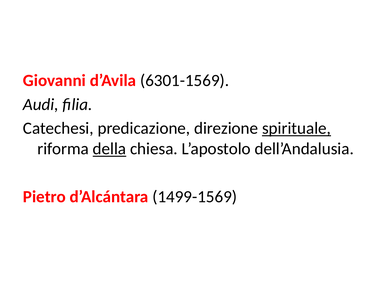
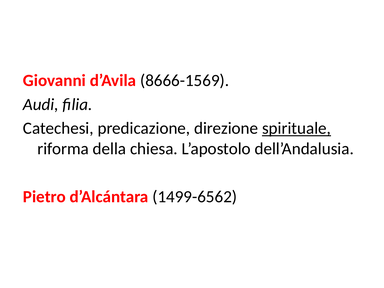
6301-1569: 6301-1569 -> 8666-1569
della underline: present -> none
1499-1569: 1499-1569 -> 1499-6562
